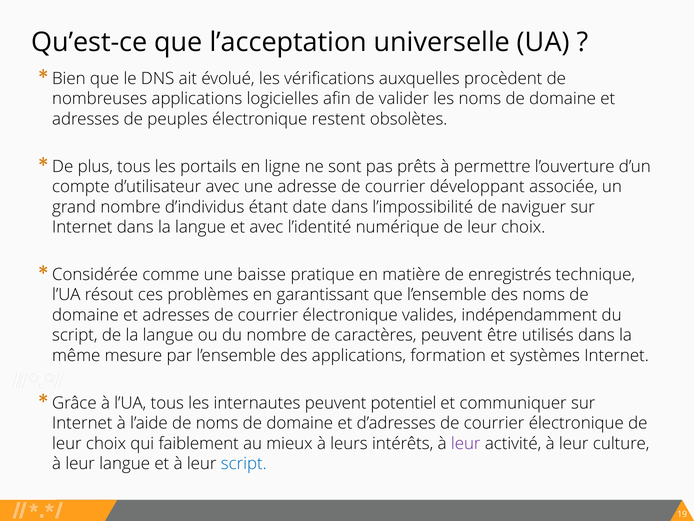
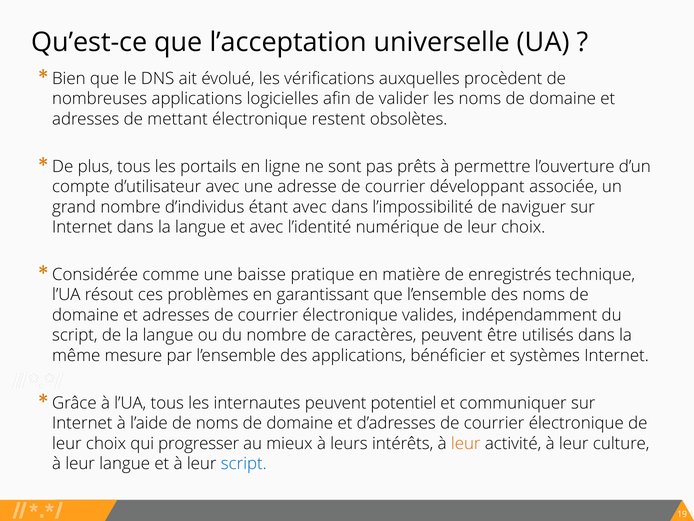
peuples: peuples -> mettant
étant date: date -> avec
formation: formation -> bénéficier
faiblement: faiblement -> progresser
leur at (466, 443) colour: purple -> orange
